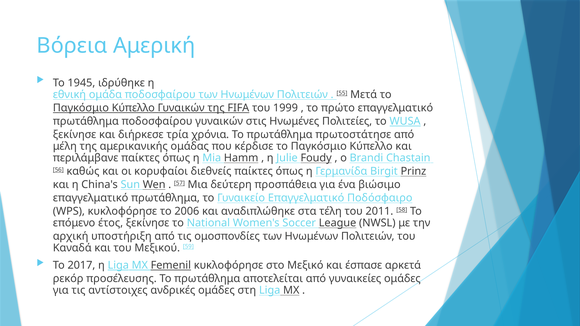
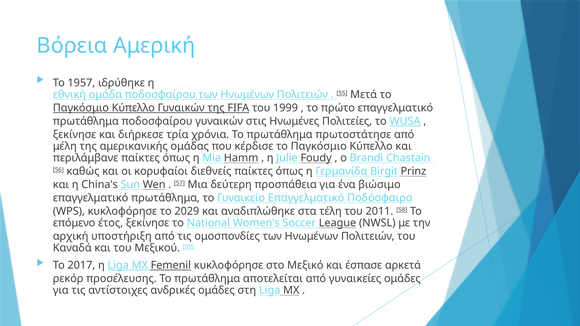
1945: 1945 -> 1957
2006: 2006 -> 2029
